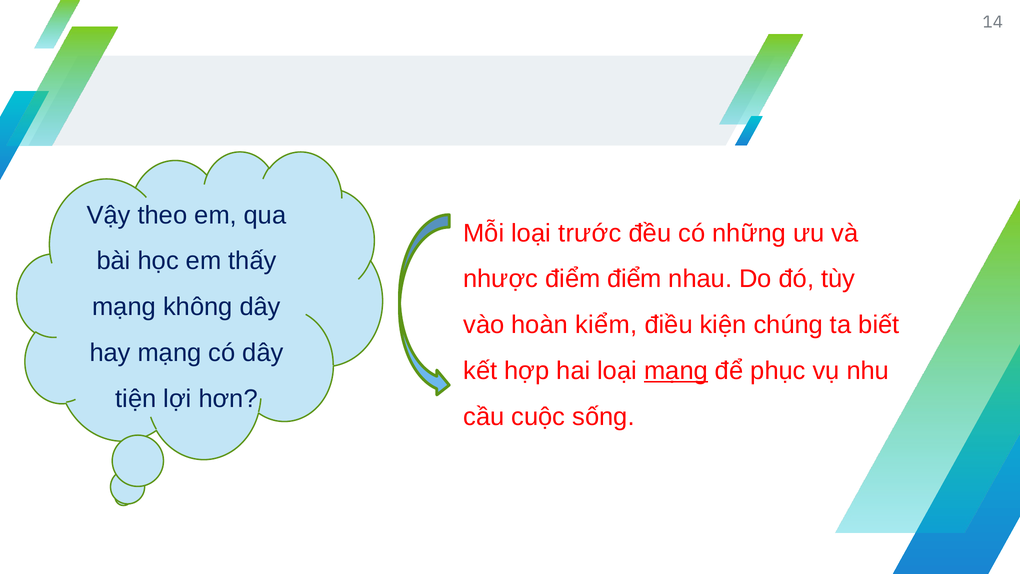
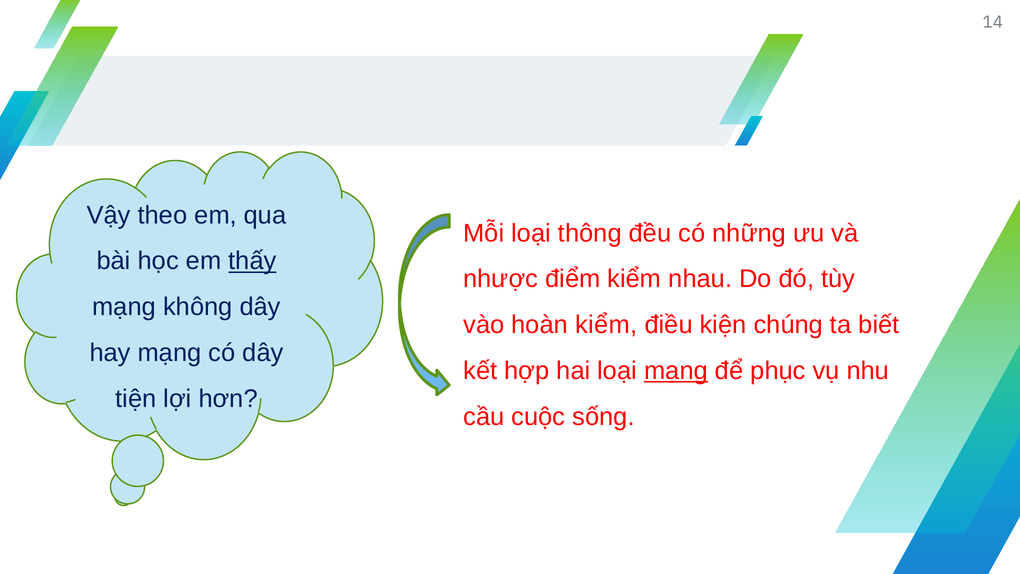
trước: trước -> thông
thấy underline: none -> present
điểm điểm: điểm -> kiểm
